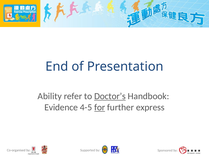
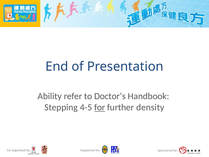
Doctor’s underline: present -> none
Evidence: Evidence -> Stepping
express: express -> density
